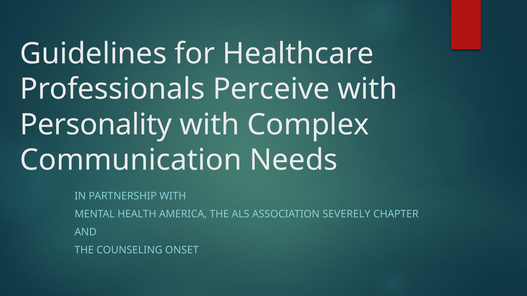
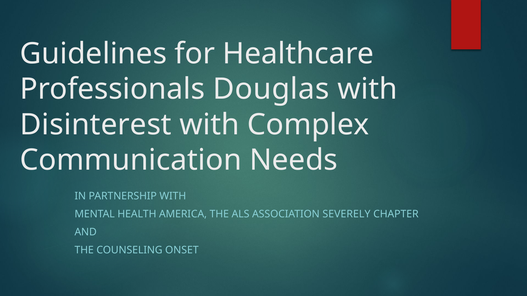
Perceive: Perceive -> Douglas
Personality: Personality -> Disinterest
